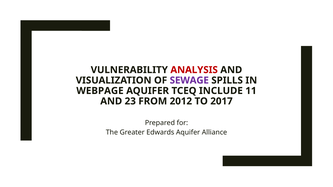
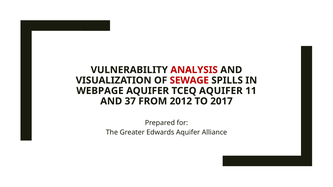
SEWAGE colour: purple -> red
TCEQ INCLUDE: INCLUDE -> AQUIFER
23: 23 -> 37
